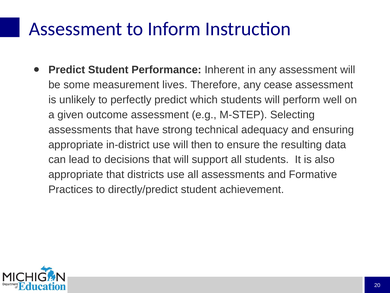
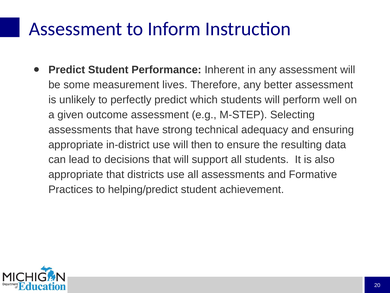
cease: cease -> better
directly/predict: directly/predict -> helping/predict
